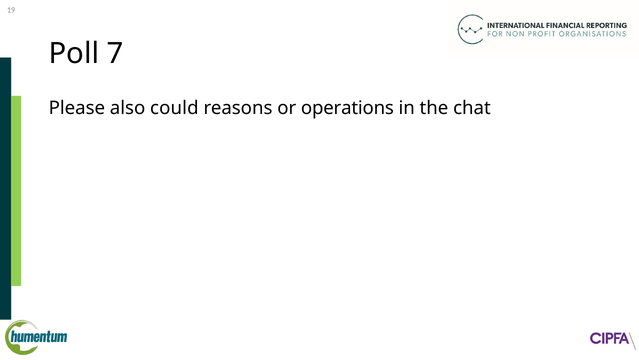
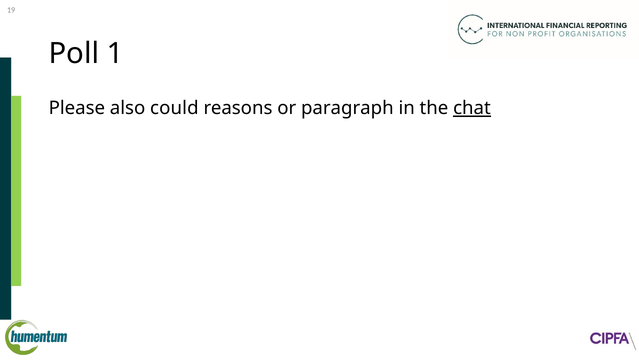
7: 7 -> 1
operations: operations -> paragraph
chat underline: none -> present
